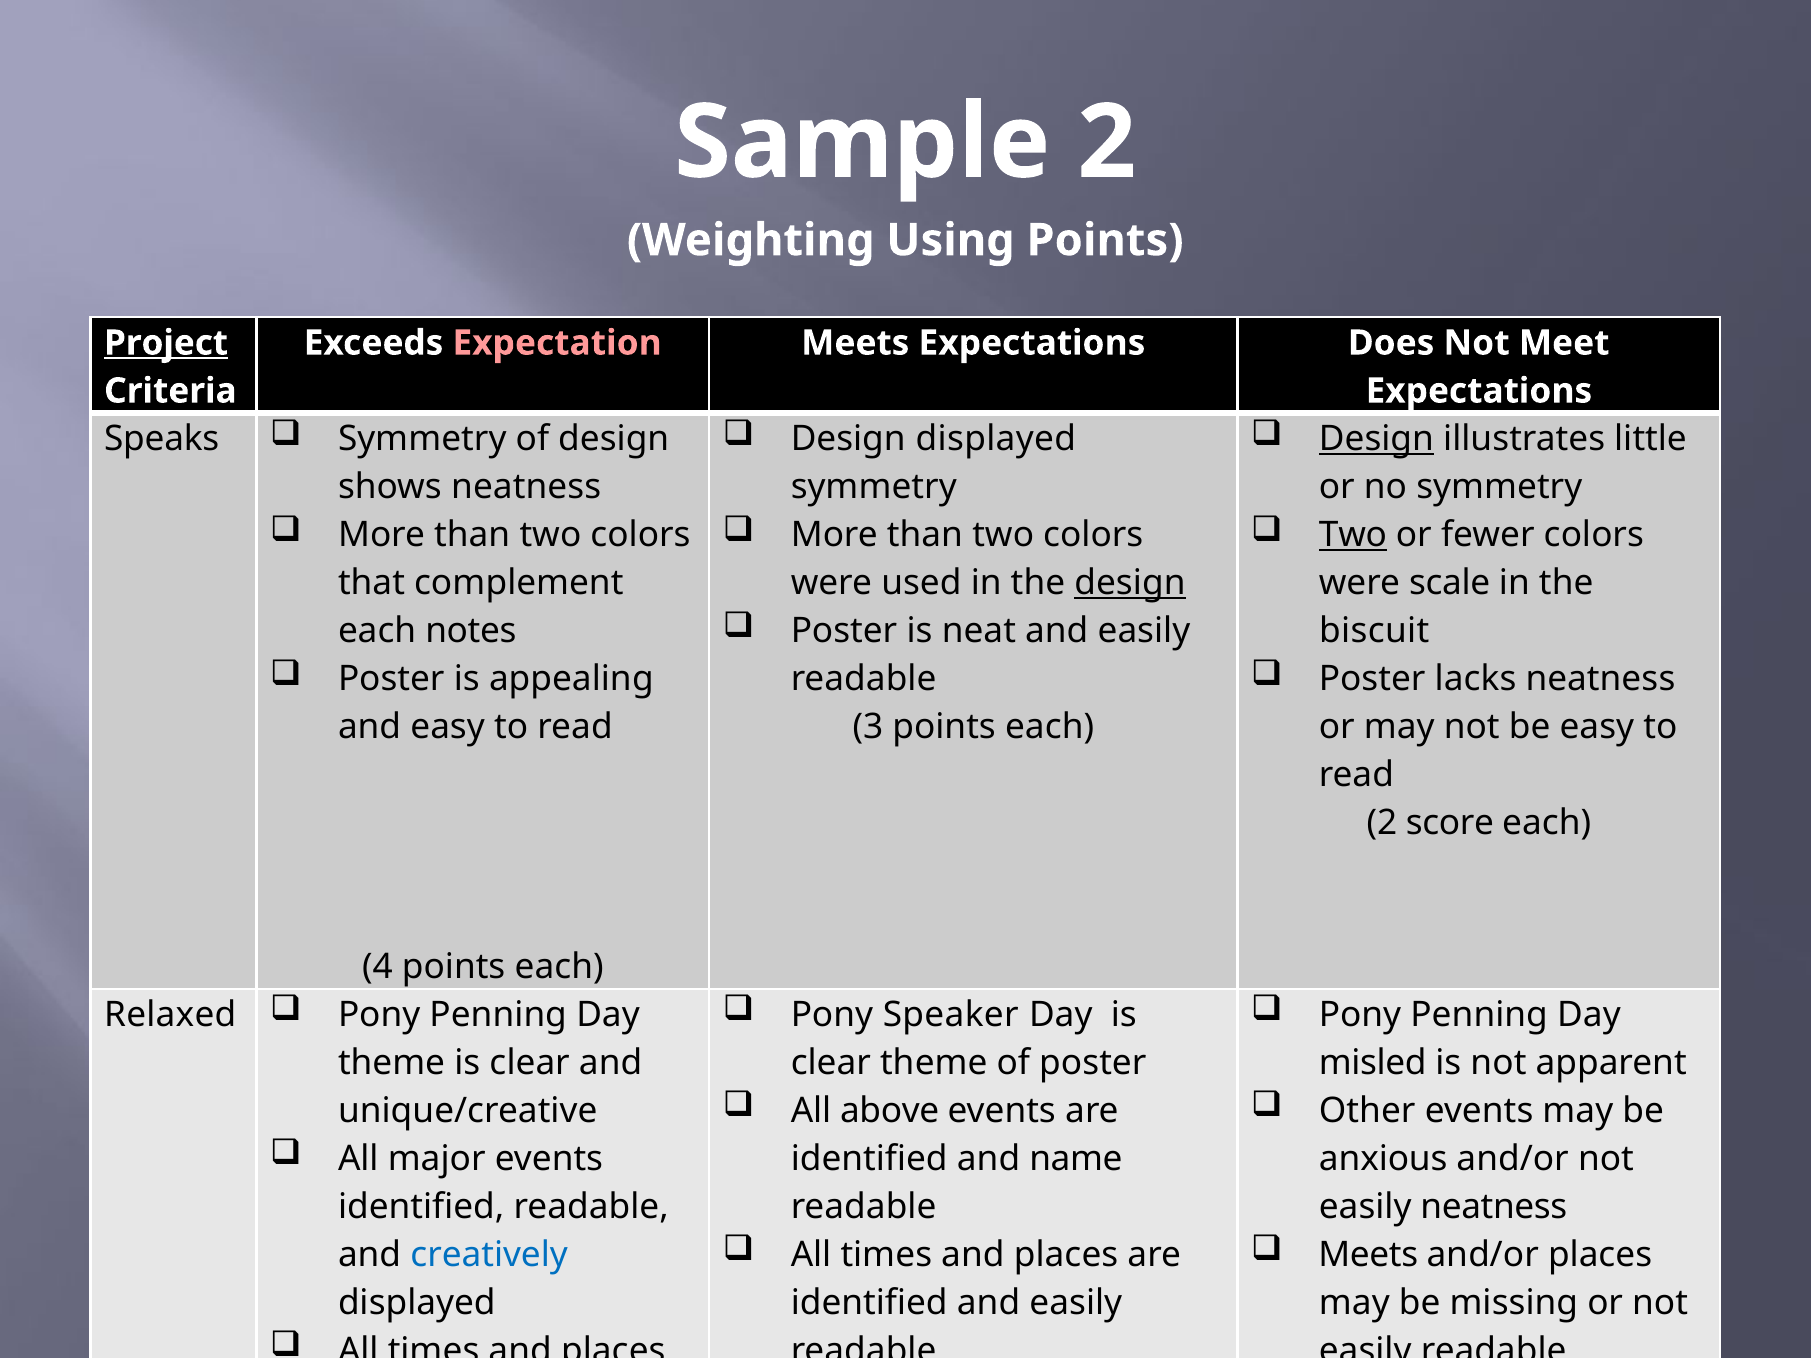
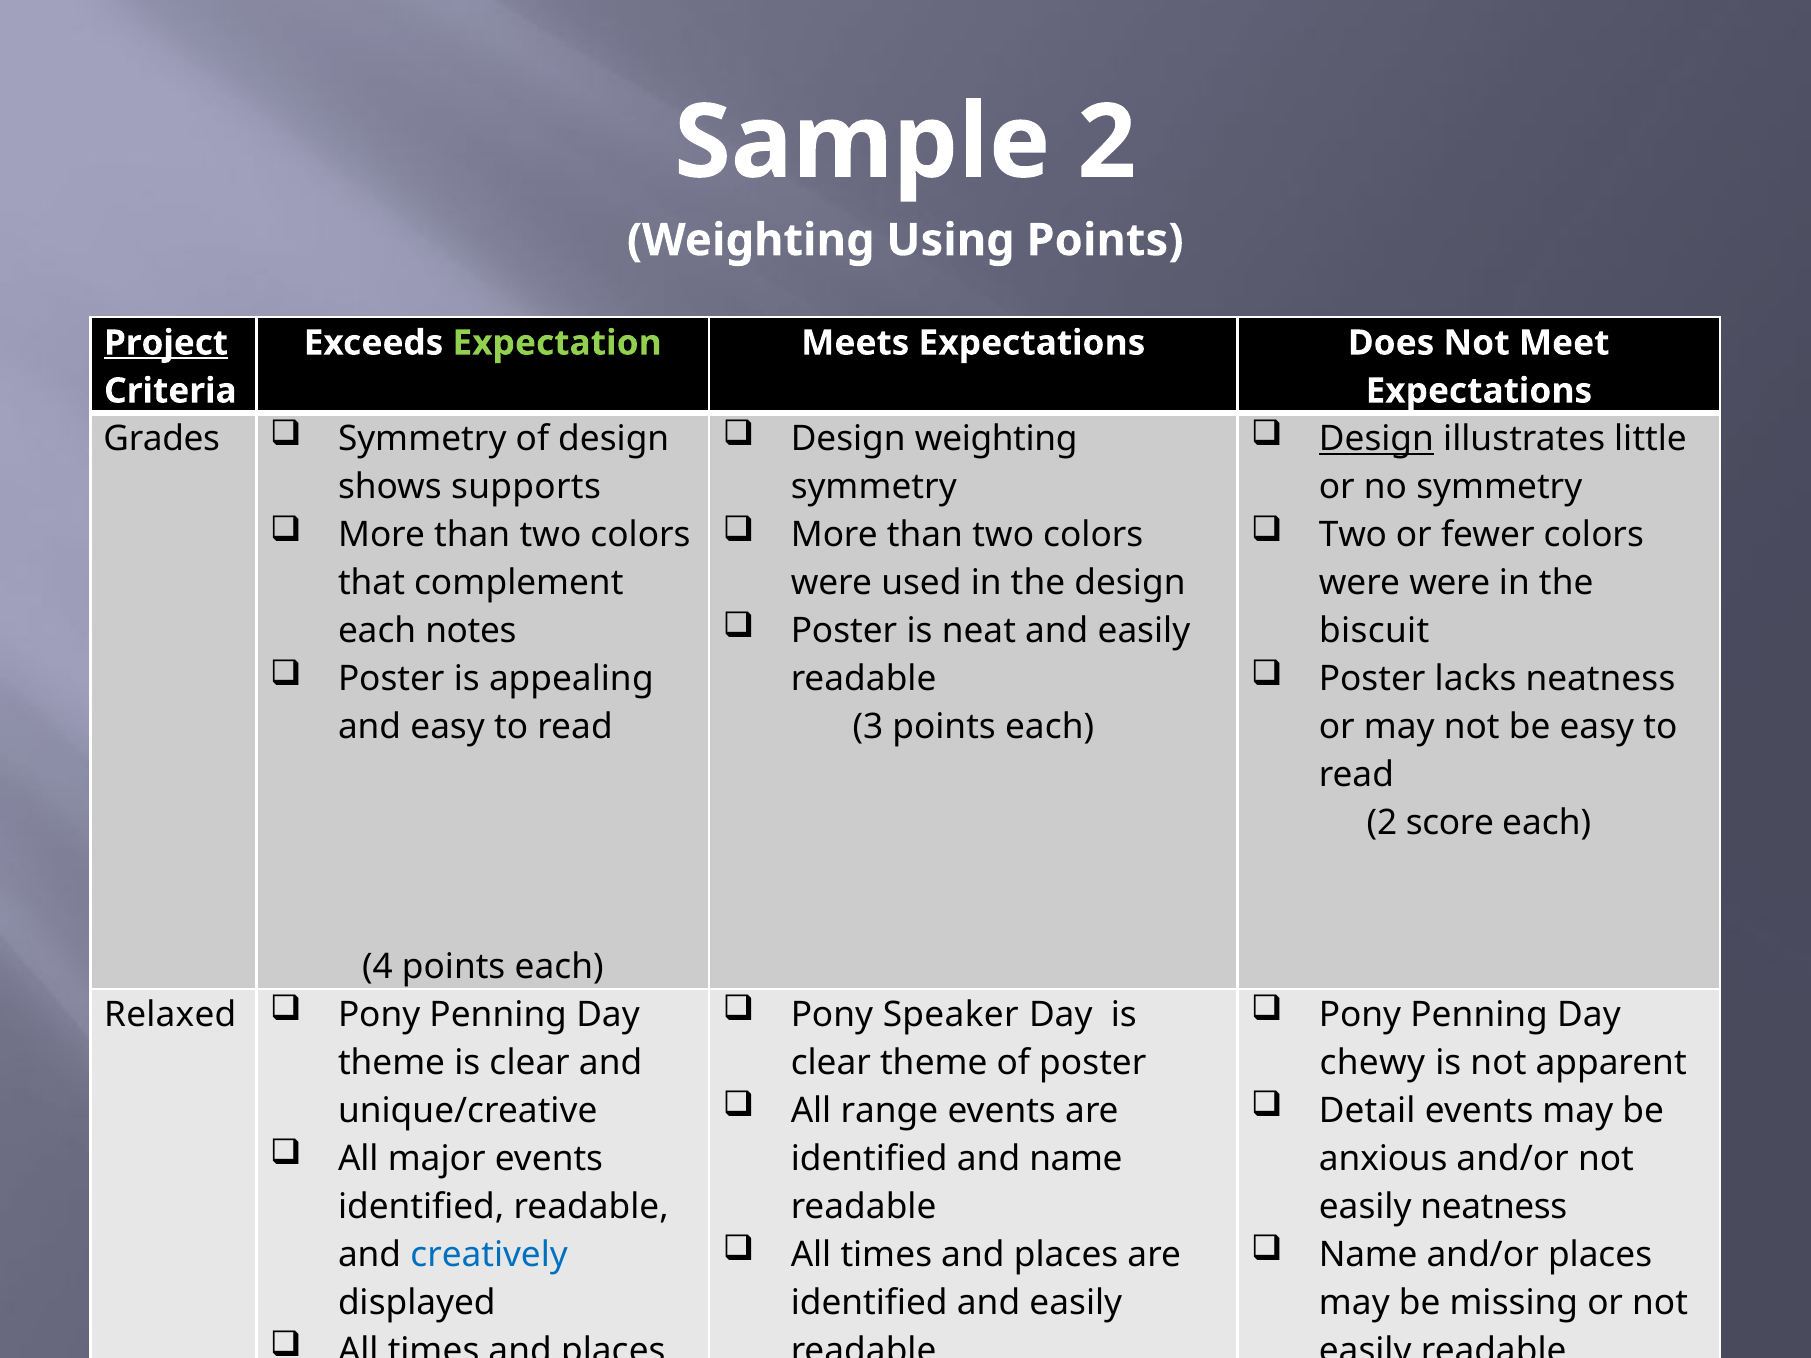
Expectation colour: pink -> light green
Design displayed: displayed -> weighting
Speaks: Speaks -> Grades
shows neatness: neatness -> supports
Two at (1353, 535) underline: present -> none
design at (1130, 583) underline: present -> none
were scale: scale -> were
misled: misled -> chewy
above: above -> range
Other: Other -> Detail
Meets at (1368, 1255): Meets -> Name
